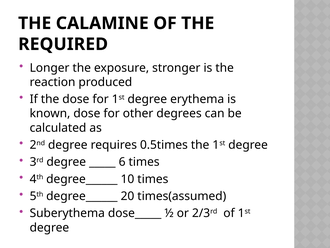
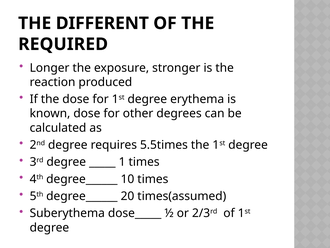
CALAMINE: CALAMINE -> DIFFERENT
0.5times: 0.5times -> 5.5times
6: 6 -> 1
